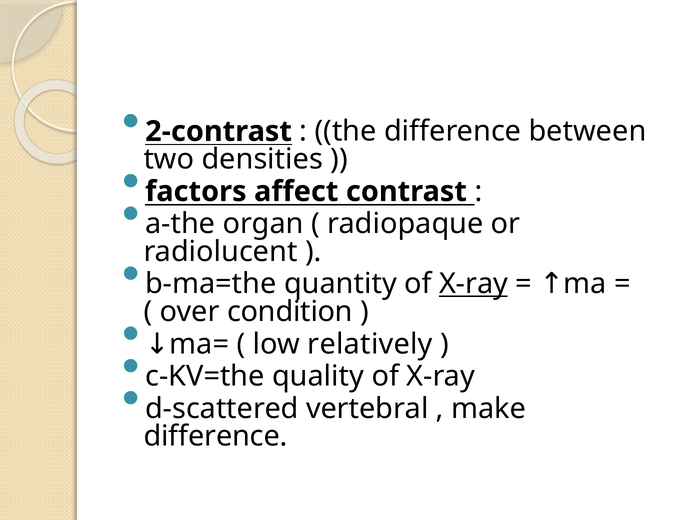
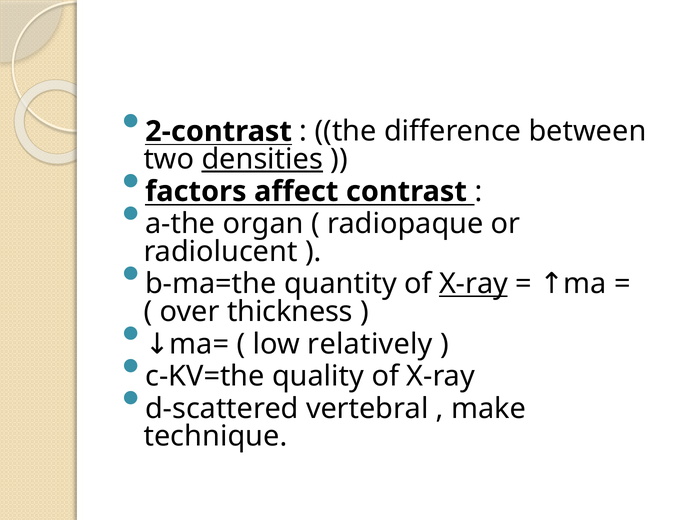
densities underline: none -> present
condition: condition -> thickness
difference at (216, 437): difference -> technique
